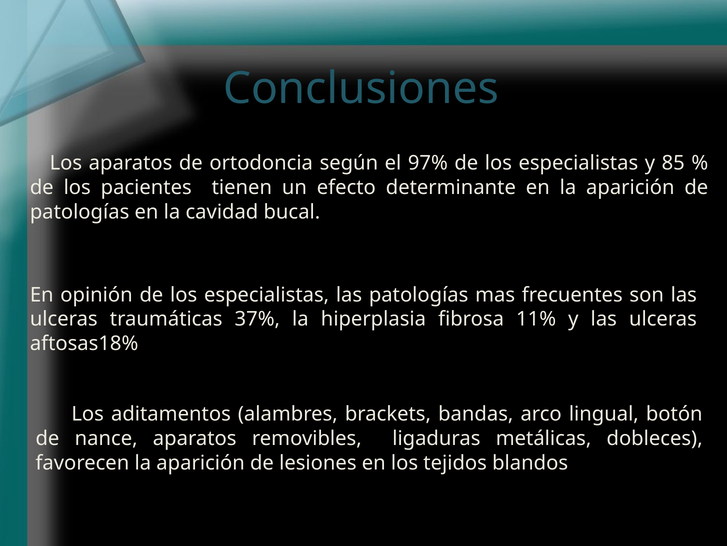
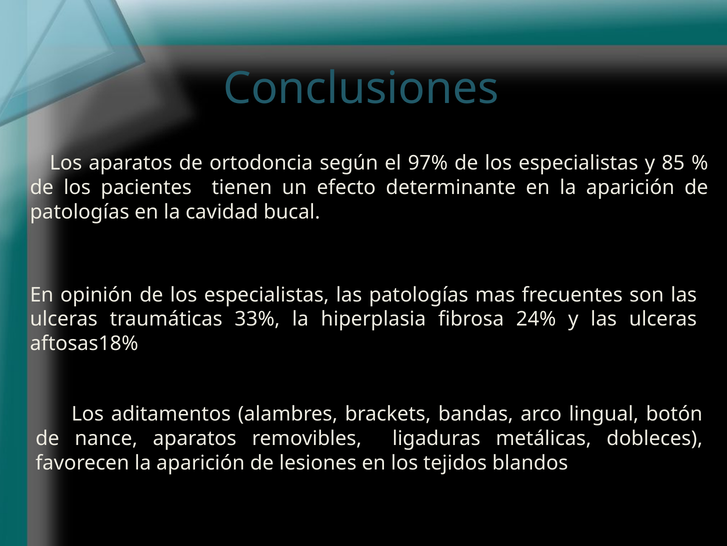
37%: 37% -> 33%
11%: 11% -> 24%
